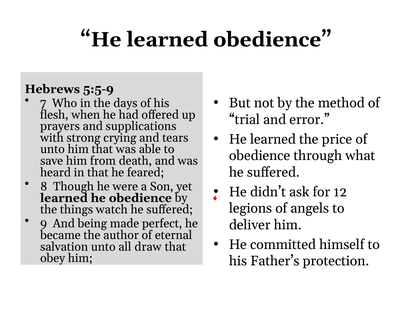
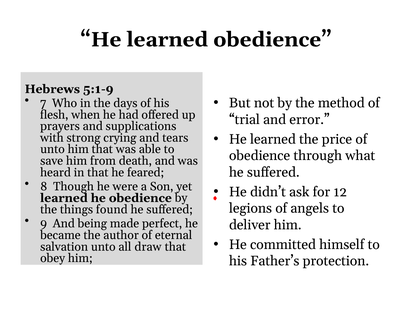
5:5-9: 5:5-9 -> 5:1-9
watch: watch -> found
